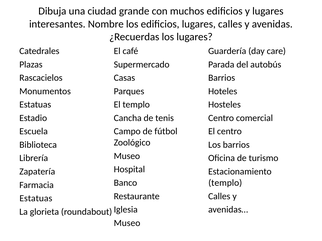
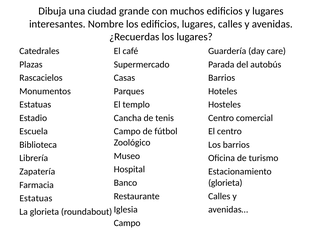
templo at (225, 183): templo -> glorieta
Museo at (127, 223): Museo -> Campo
